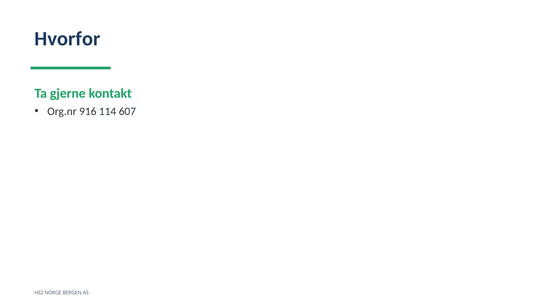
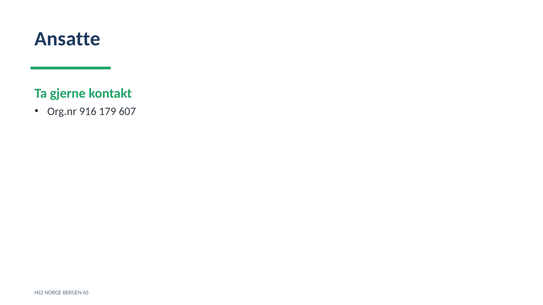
Hvorfor: Hvorfor -> Ansatte
114: 114 -> 179
